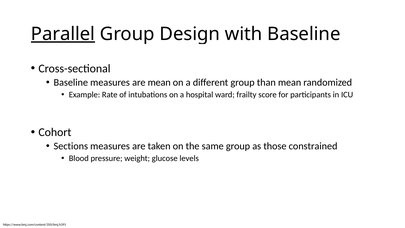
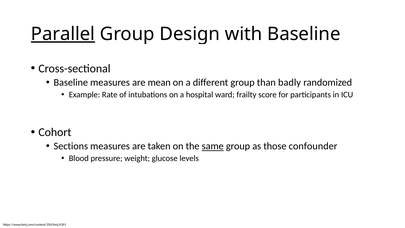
than mean: mean -> badly
same underline: none -> present
constrained: constrained -> confounder
